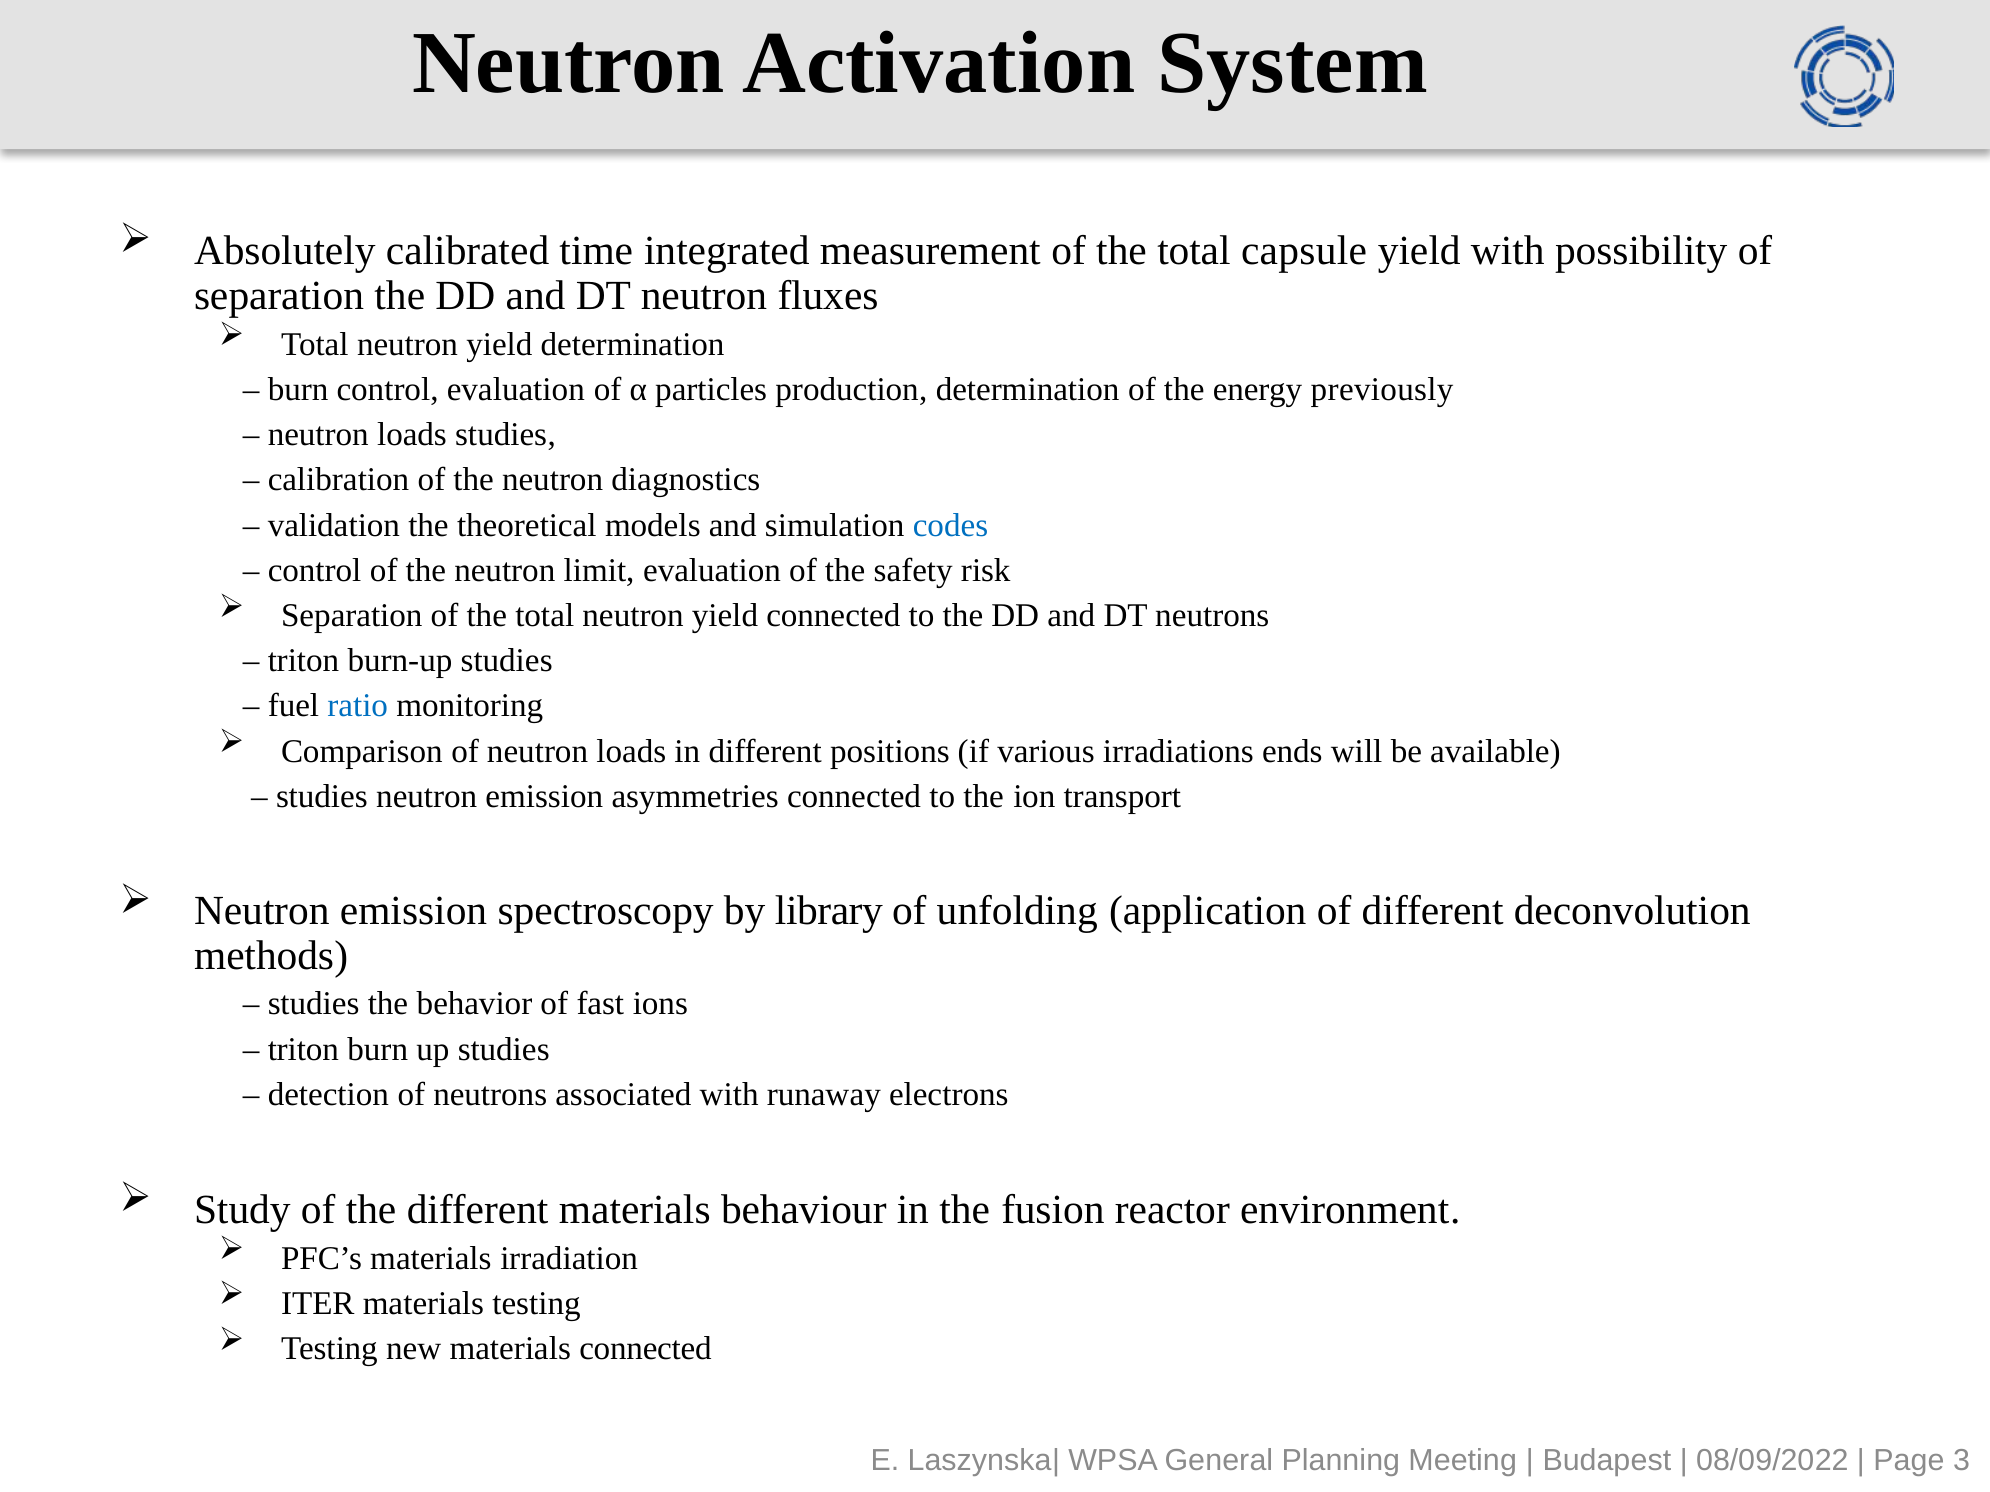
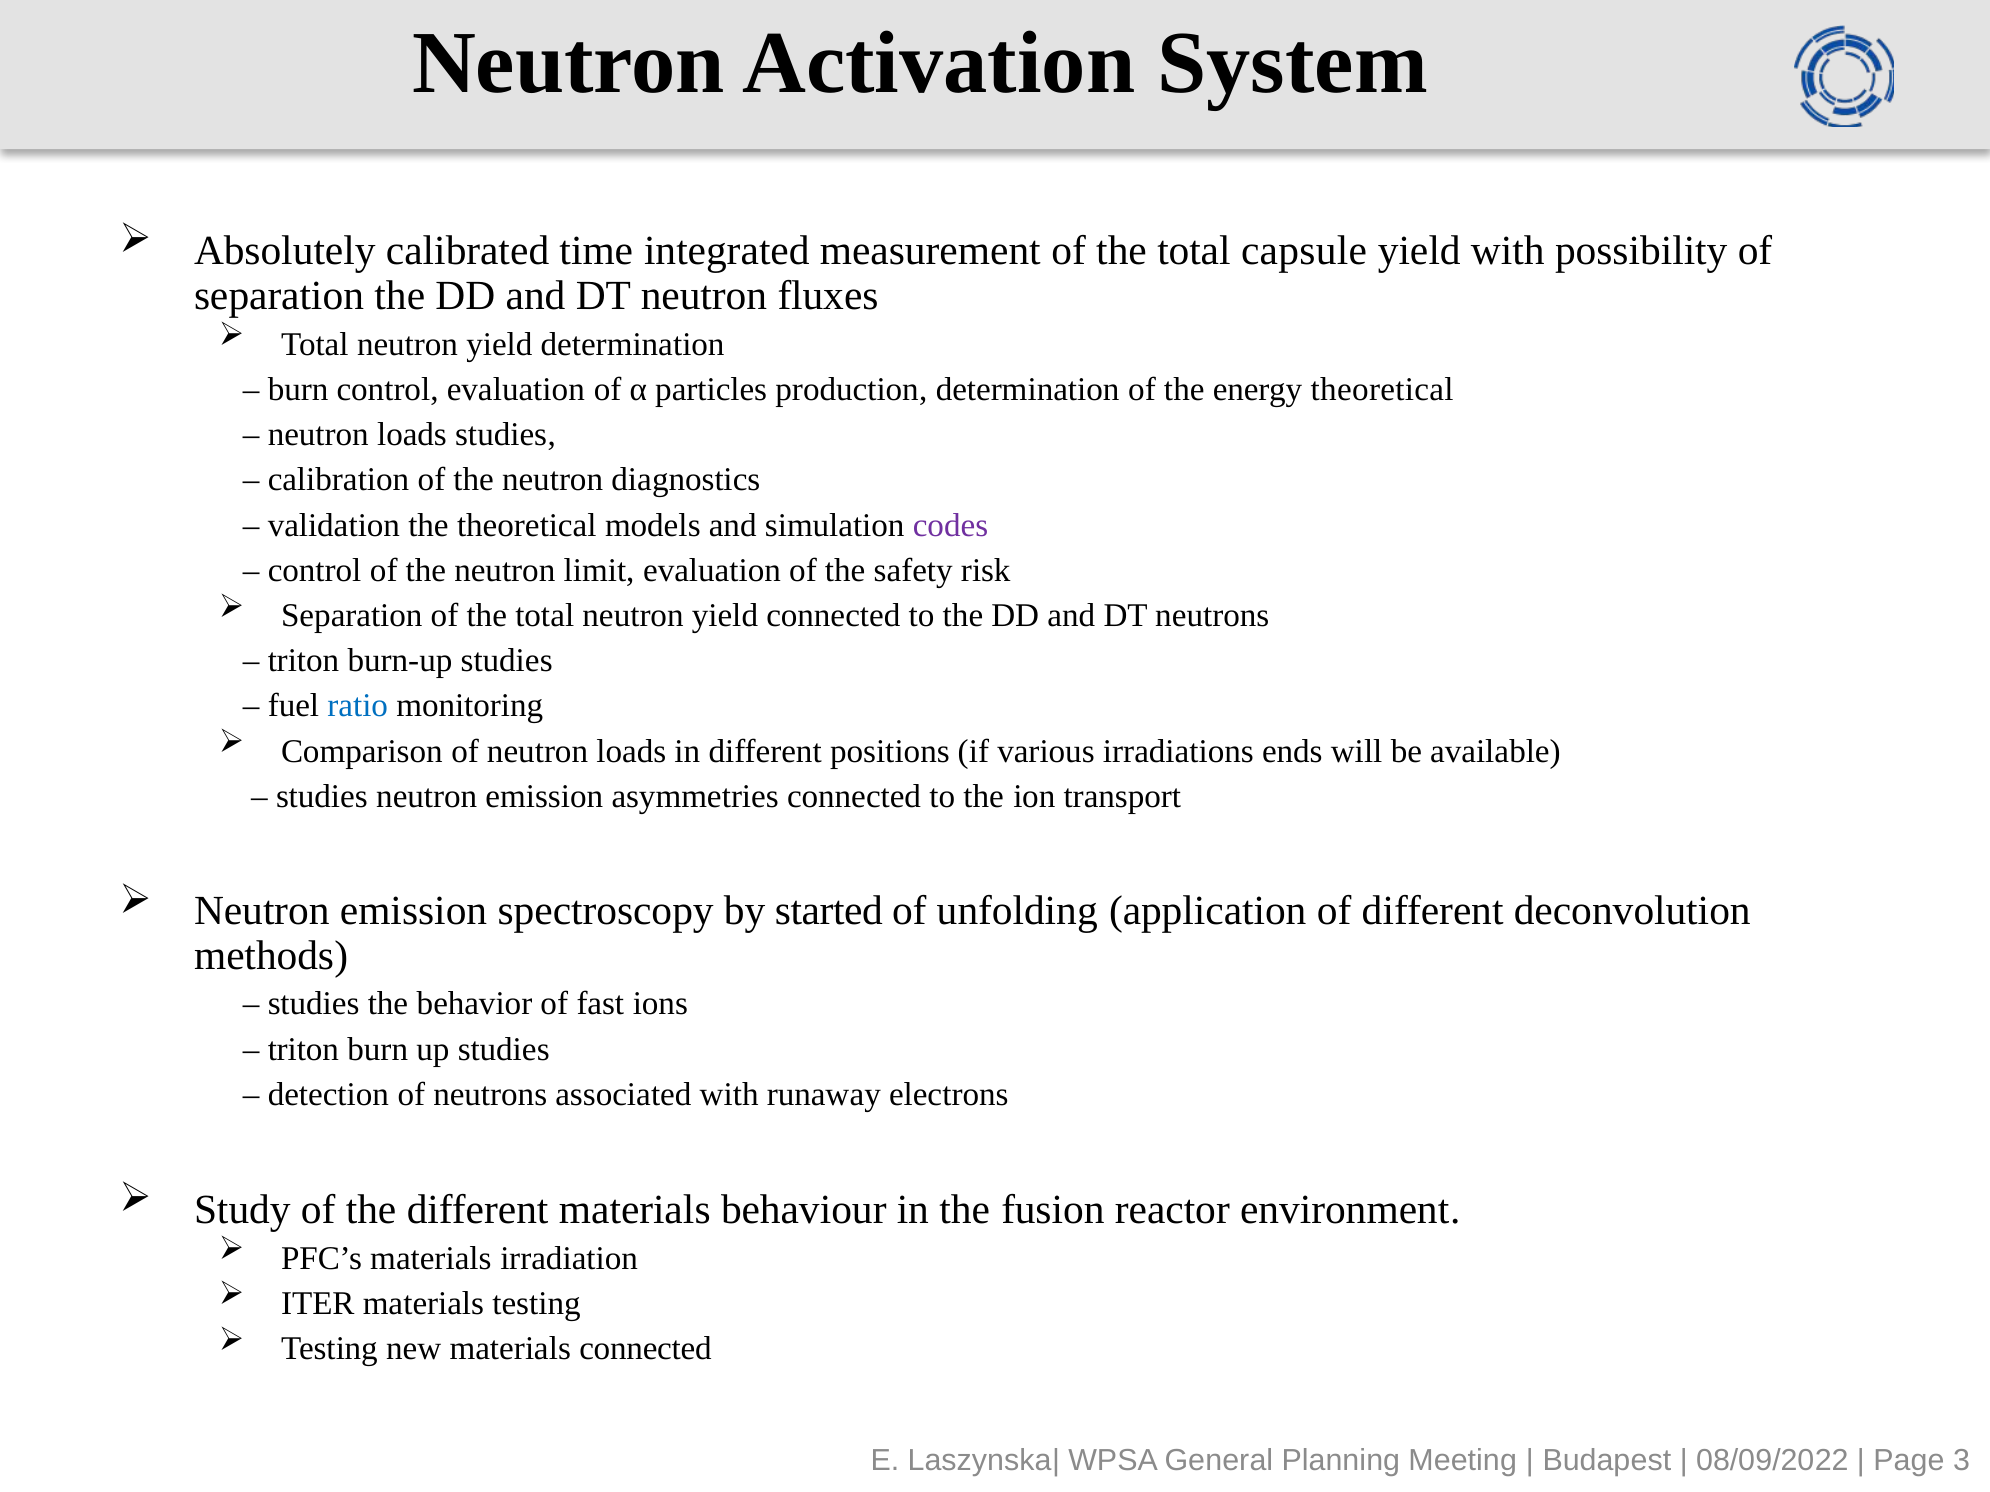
energy previously: previously -> theoretical
codes colour: blue -> purple
library: library -> started
